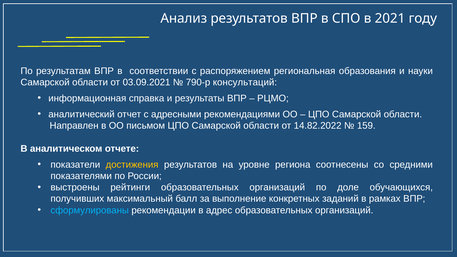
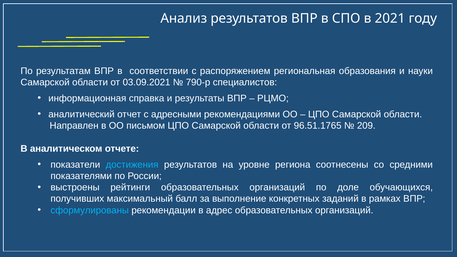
консультаций: консультаций -> специалистов
14.82.2022: 14.82.2022 -> 96.51.1765
159: 159 -> 209
достижения colour: yellow -> light blue
